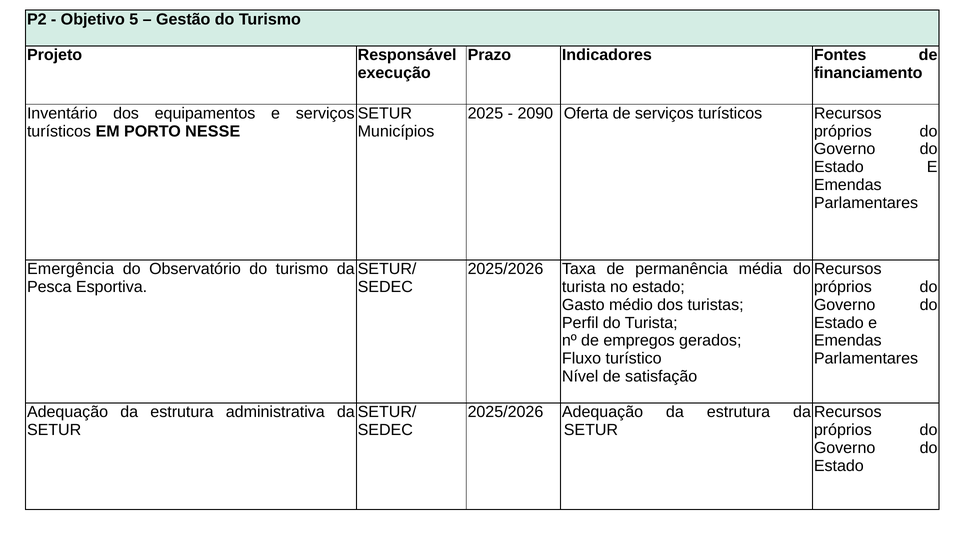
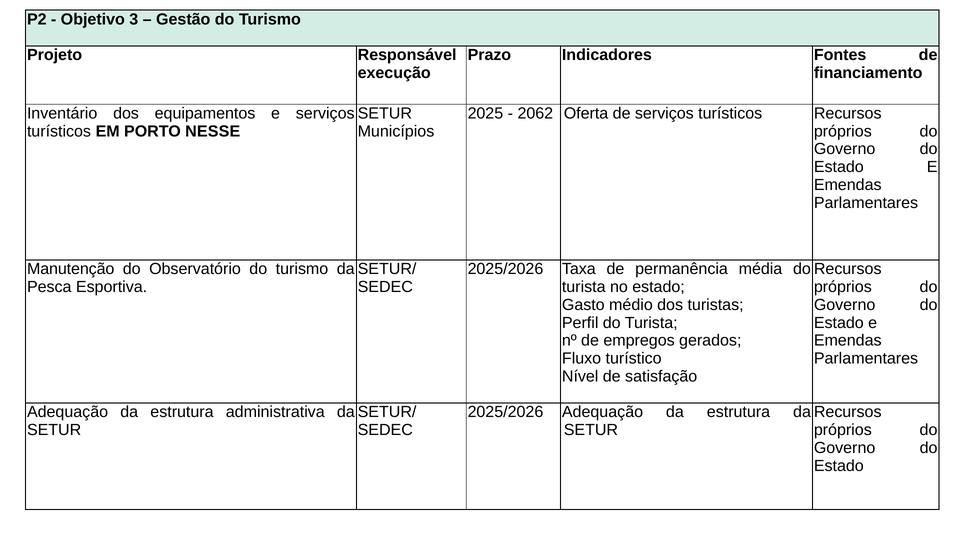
5: 5 -> 3
2090: 2090 -> 2062
Emergência: Emergência -> Manutenção
